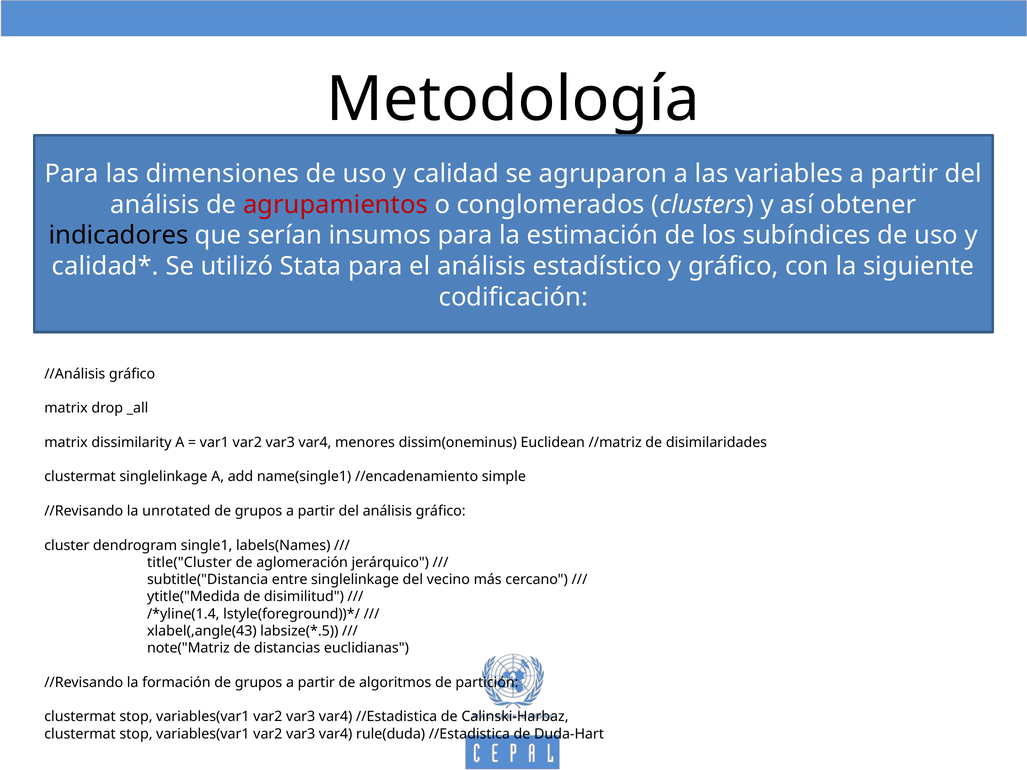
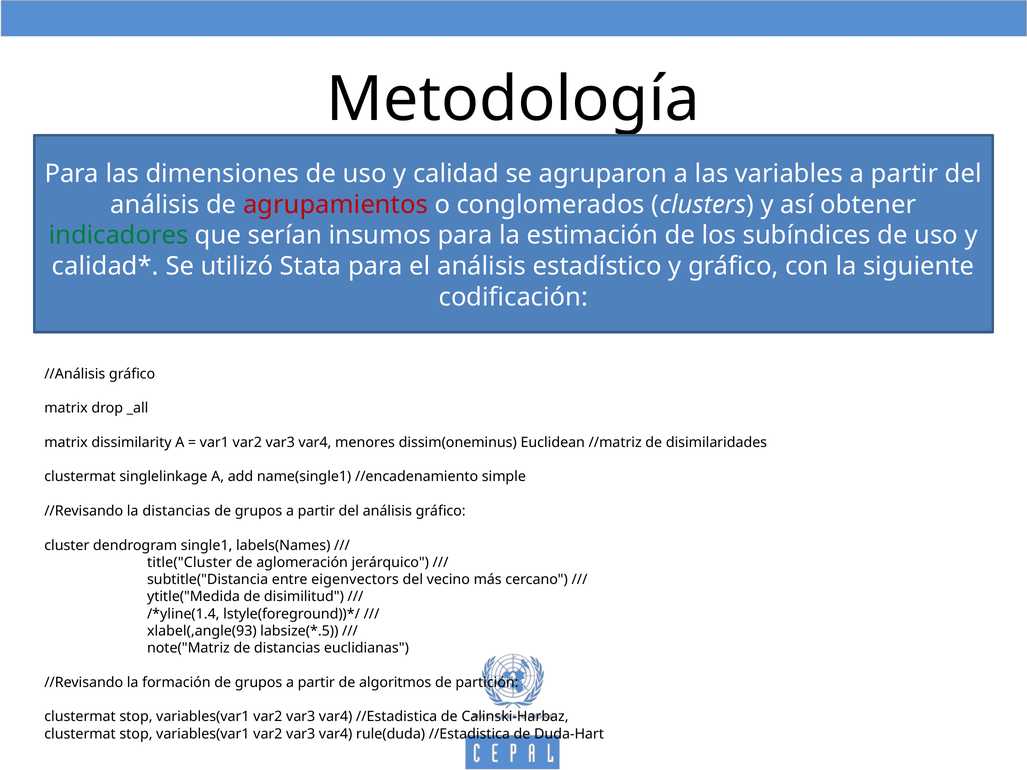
indicadores colour: black -> green
la unrotated: unrotated -> distancias
entre singlelinkage: singlelinkage -> eigenvectors
xlabel(,angle(43: xlabel(,angle(43 -> xlabel(,angle(93
